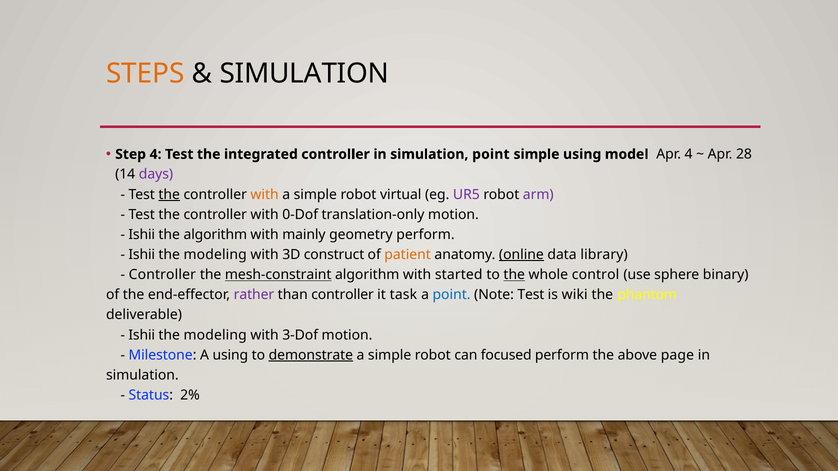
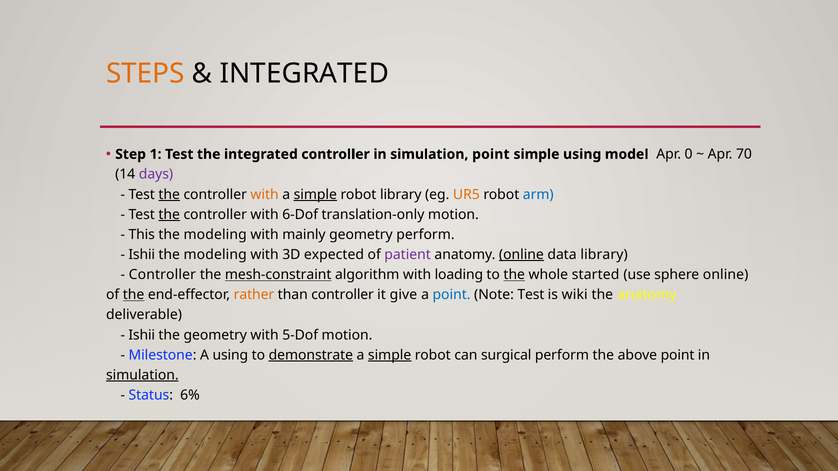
SIMULATION at (304, 73): SIMULATION -> INTEGRATED
Step 4: 4 -> 1
Apr 4: 4 -> 0
28: 28 -> 70
simple at (315, 195) underline: none -> present
robot virtual: virtual -> library
UR5 colour: purple -> orange
arm colour: purple -> blue
the at (169, 215) underline: none -> present
0-Dof: 0-Dof -> 6-Dof
Ishii at (142, 235): Ishii -> This
algorithm at (215, 235): algorithm -> modeling
construct: construct -> expected
patient colour: orange -> purple
started: started -> loading
control: control -> started
sphere binary: binary -> online
the at (134, 295) underline: none -> present
rather colour: purple -> orange
task: task -> give
the phantom: phantom -> anatomy
modeling at (215, 335): modeling -> geometry
3-Dof: 3-Dof -> 5-Dof
simple at (390, 355) underline: none -> present
focused: focused -> surgical
above page: page -> point
simulation at (142, 375) underline: none -> present
2%: 2% -> 6%
